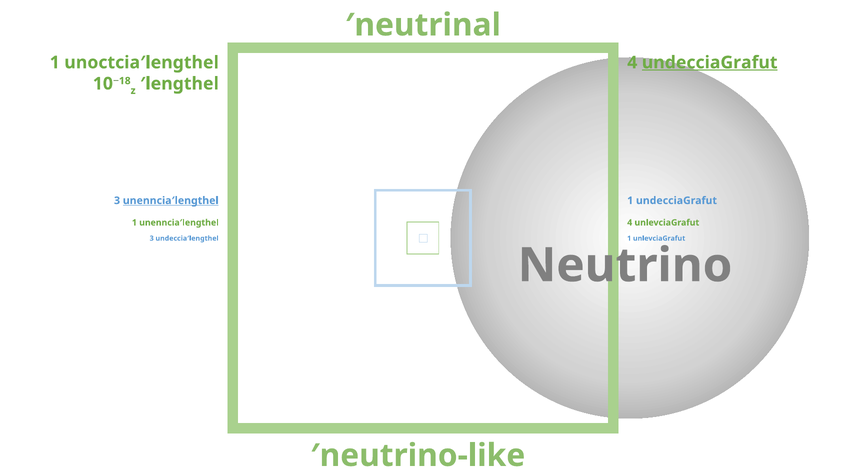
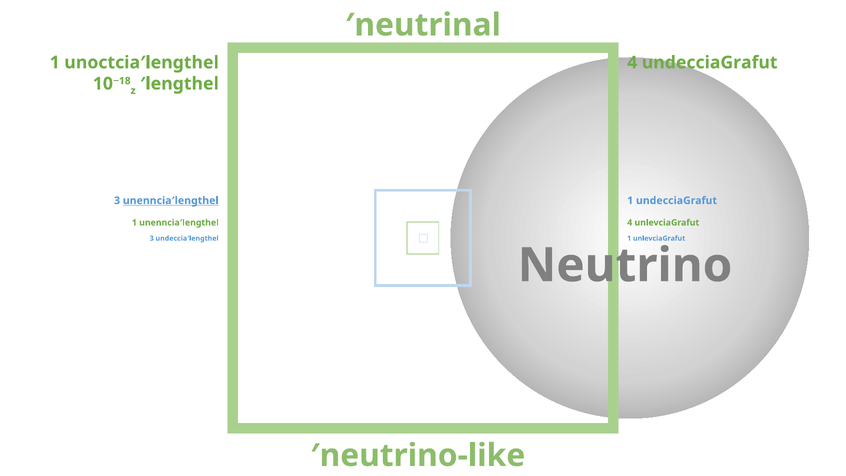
undecciaGrafut at (710, 63) underline: present -> none
